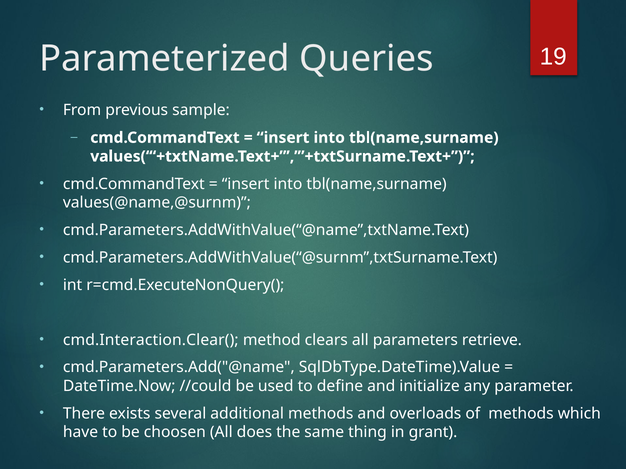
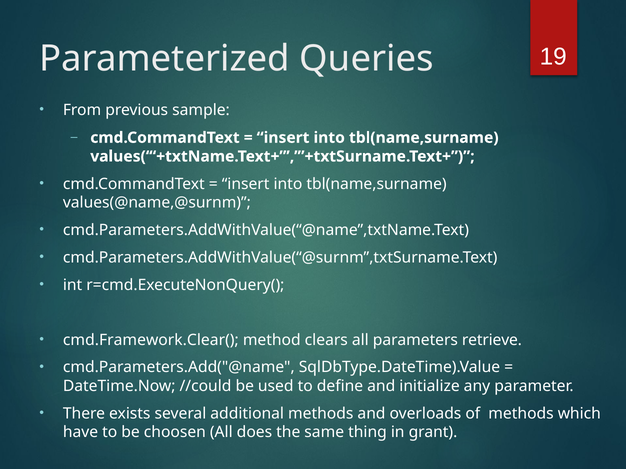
cmd.Interaction.Clear(: cmd.Interaction.Clear( -> cmd.Framework.Clear(
